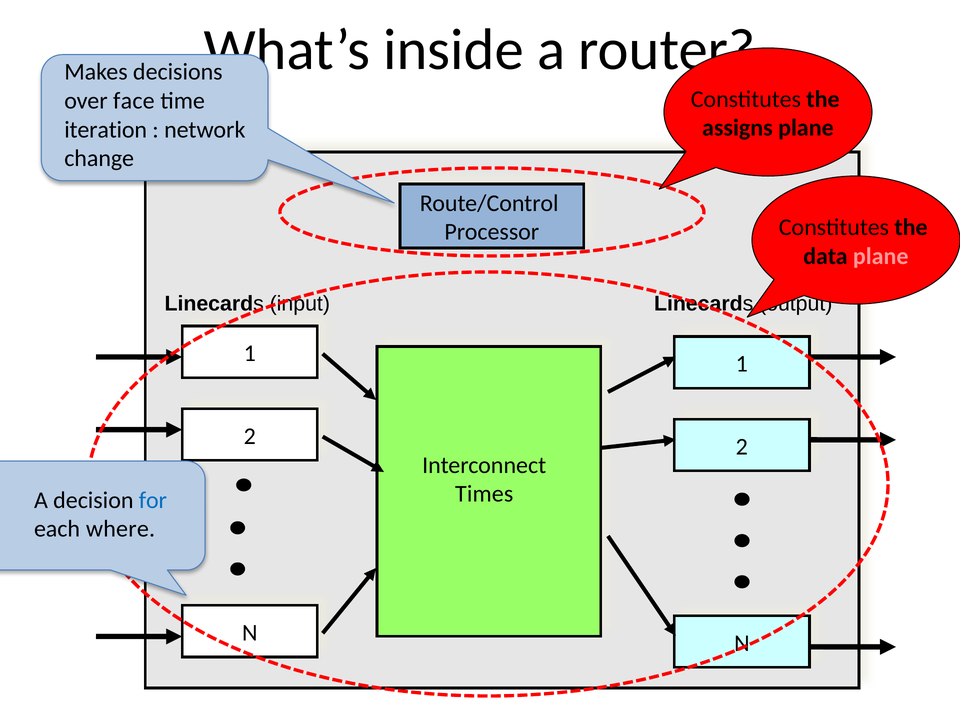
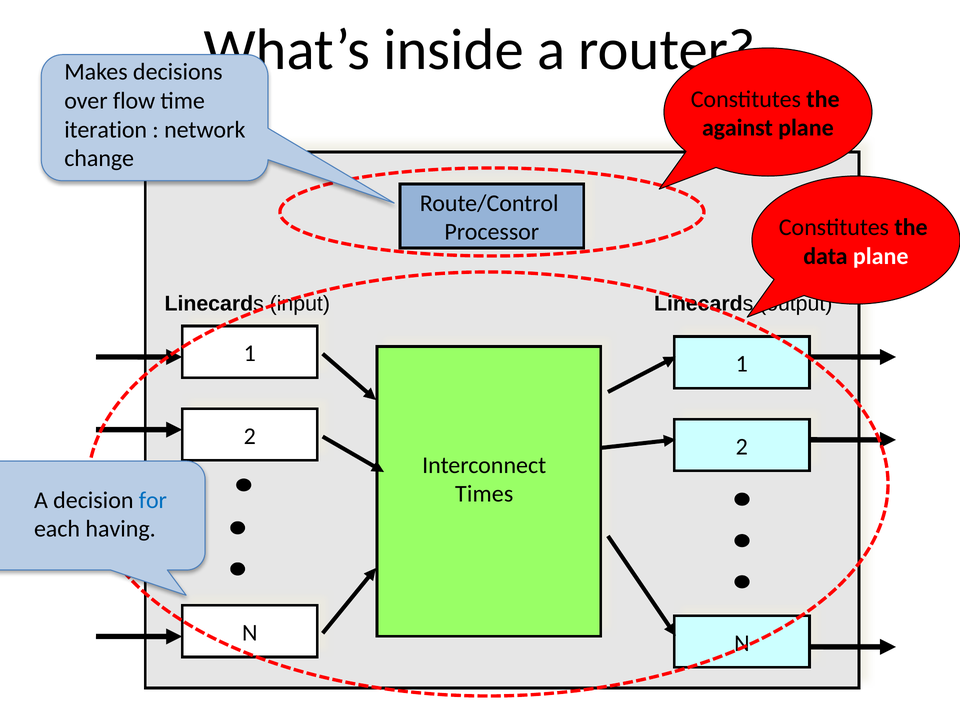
face: face -> flow
assigns: assigns -> against
plane at (881, 256) colour: pink -> white
where: where -> having
